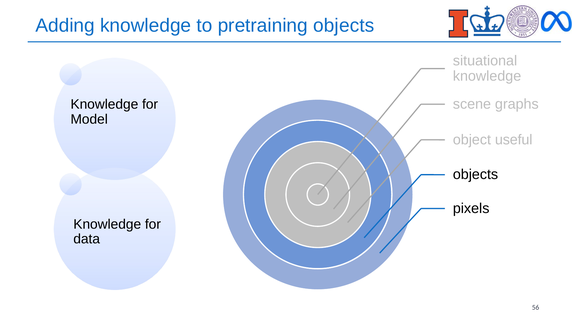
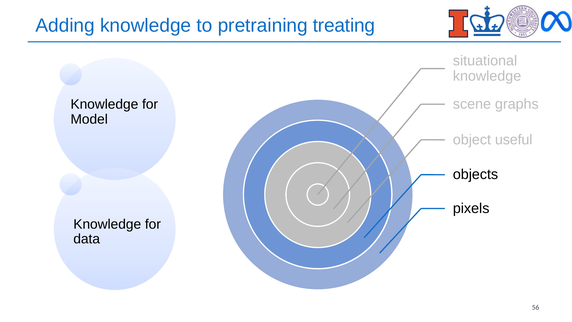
pretraining objects: objects -> treating
